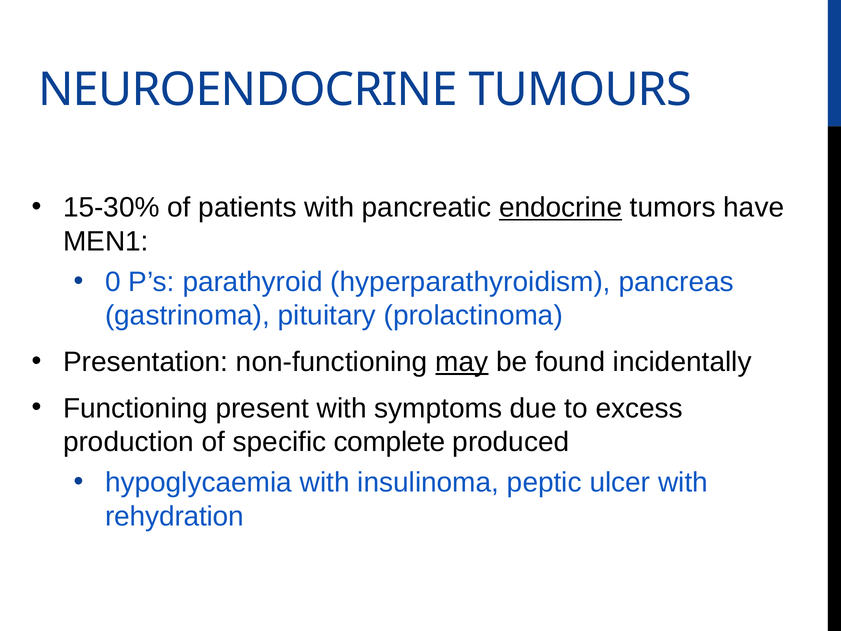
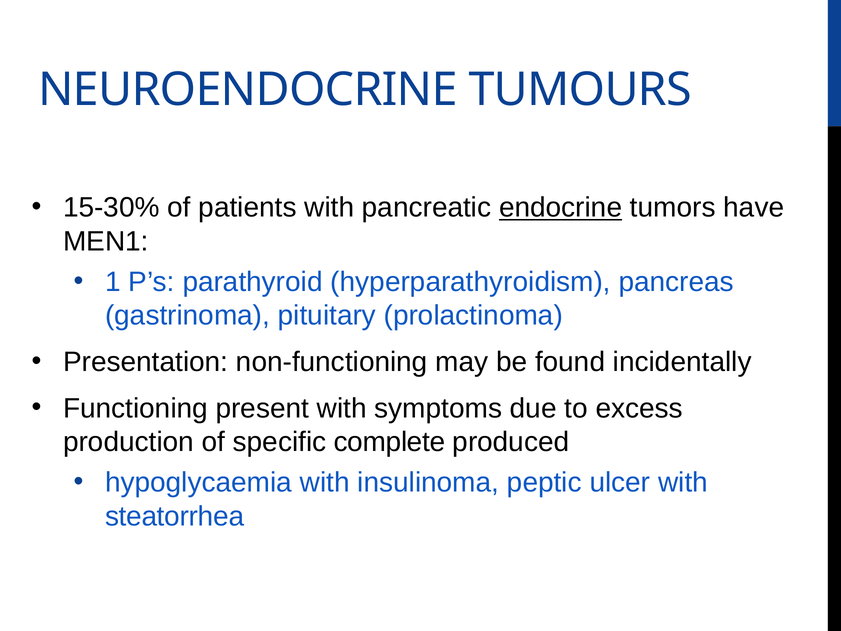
0: 0 -> 1
may underline: present -> none
rehydration: rehydration -> steatorrhea
